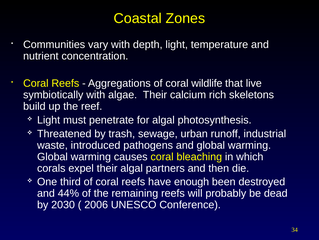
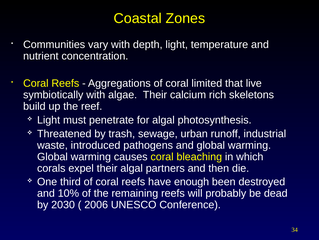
wildlife: wildlife -> limited
44%: 44% -> 10%
